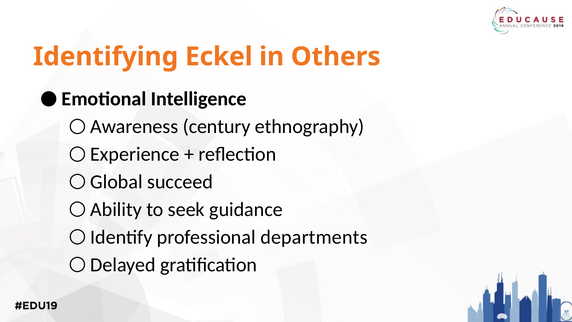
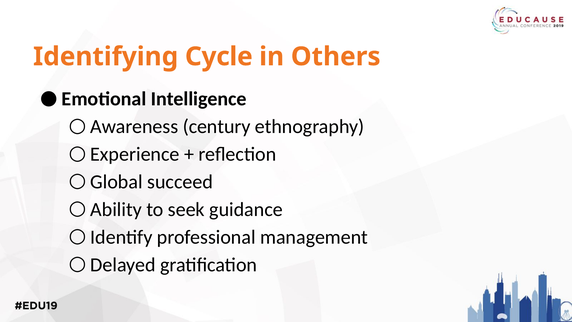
Eckel: Eckel -> Cycle
departments: departments -> management
